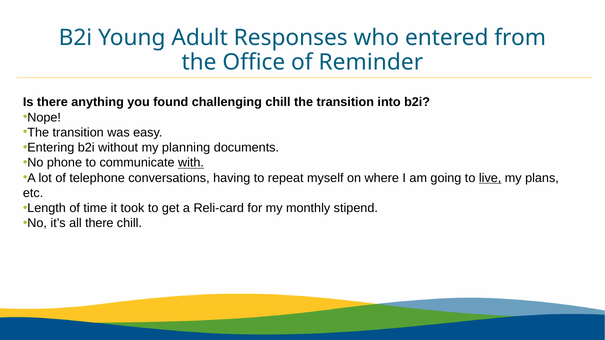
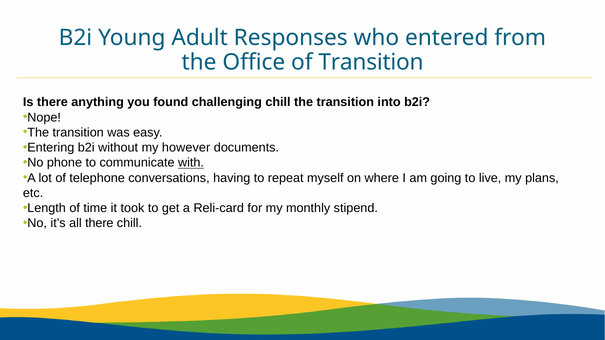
of Reminder: Reminder -> Transition
planning: planning -> however
live underline: present -> none
